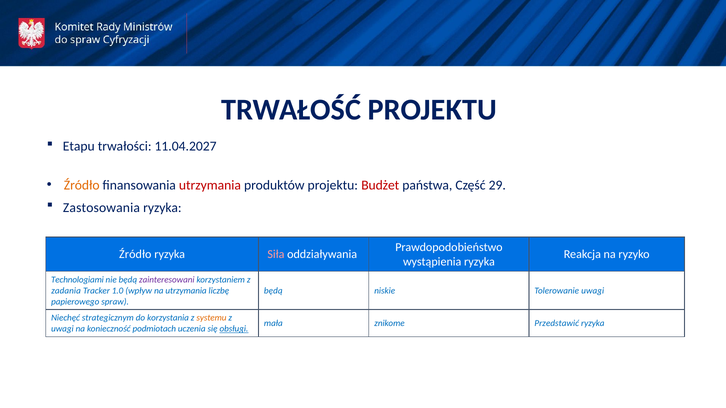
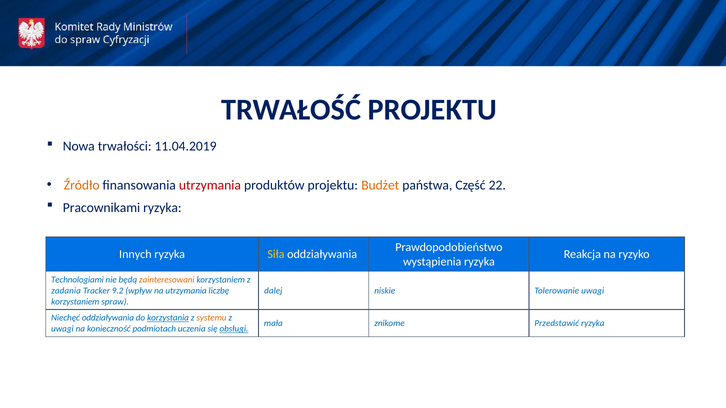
Etapu: Etapu -> Nowa
11.04.2027: 11.04.2027 -> 11.04.2019
Budżet colour: red -> orange
29: 29 -> 22
Zastosowania: Zastosowania -> Pracownikami
Źródło at (135, 255): Źródło -> Innych
Siła colour: pink -> yellow
zainteresowani colour: purple -> orange
będą at (273, 291): będą -> dalej
1.0: 1.0 -> 9.2
papierowego at (75, 302): papierowego -> korzystaniem
Niechęć strategicznym: strategicznym -> oddziaływania
korzystania underline: none -> present
